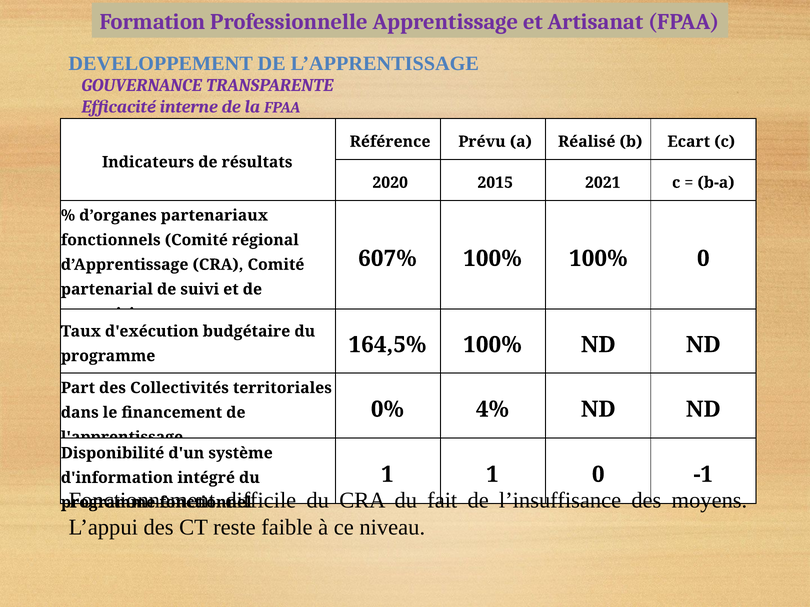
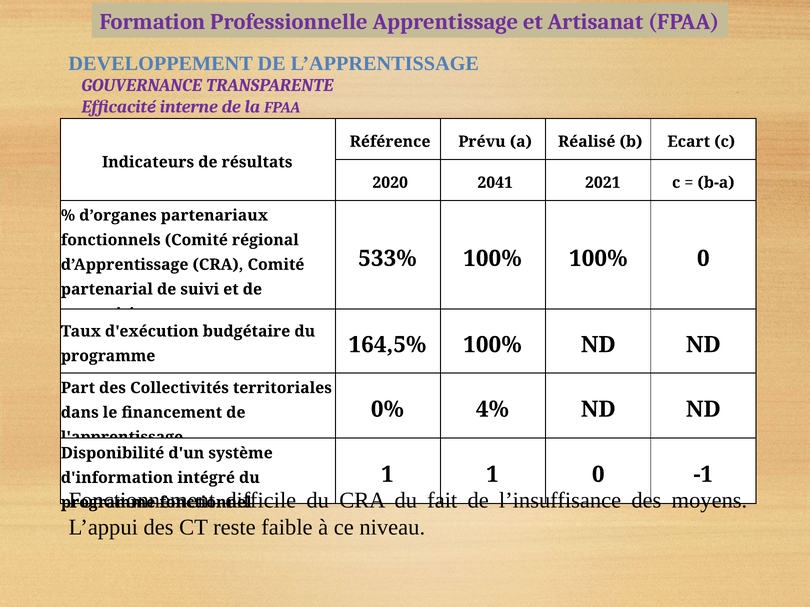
2015: 2015 -> 2041
607%: 607% -> 533%
